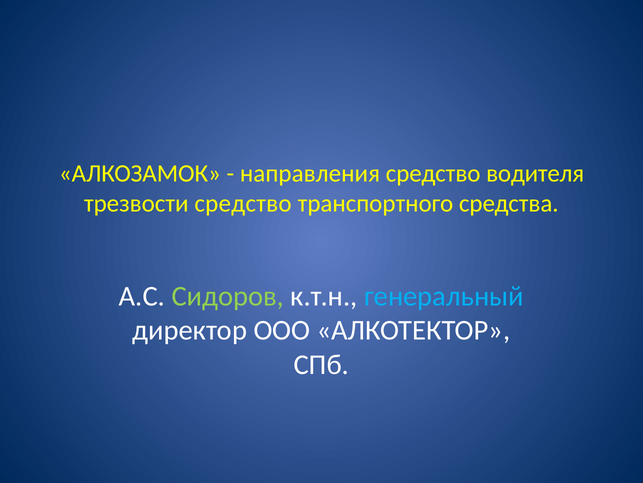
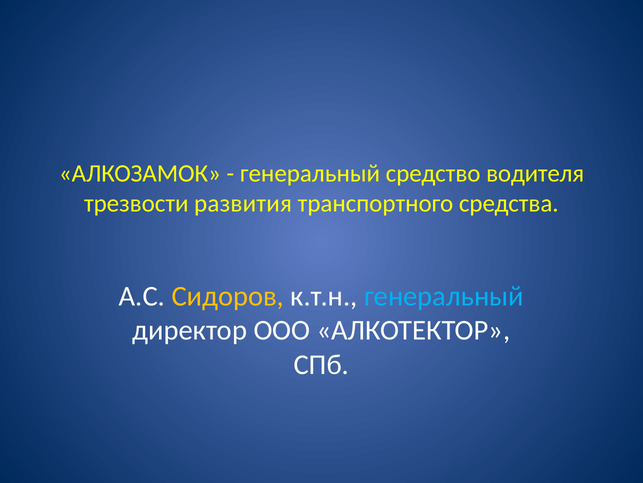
направления at (310, 173): направления -> генеральный
трезвости средство: средство -> развития
Сидоров colour: light green -> yellow
